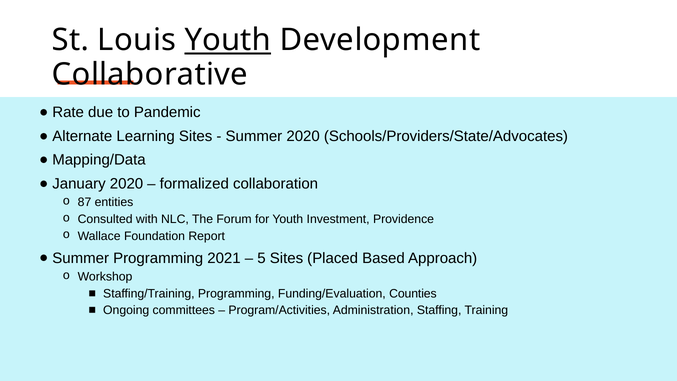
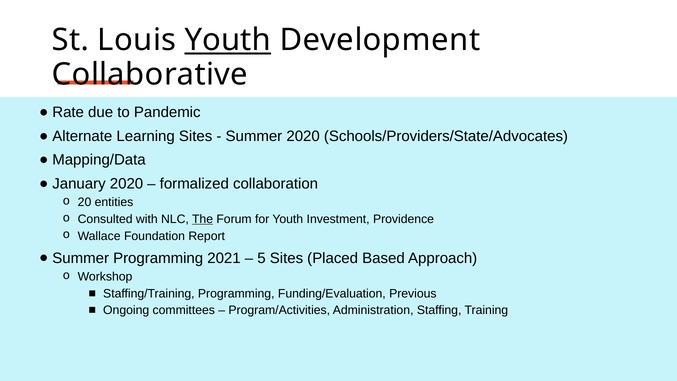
87: 87 -> 20
The underline: none -> present
Counties: Counties -> Previous
